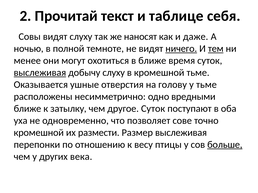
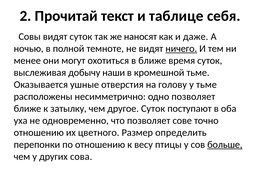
видят слуху: слуху -> суток
тем underline: present -> none
выслеживая at (40, 73) underline: present -> none
добычу слуху: слуху -> наши
одно вредными: вредными -> позволяет
кромешной at (39, 133): кромешной -> отношению
размести: размести -> цветного
Размер выслеживая: выслеживая -> определить
века: века -> сова
